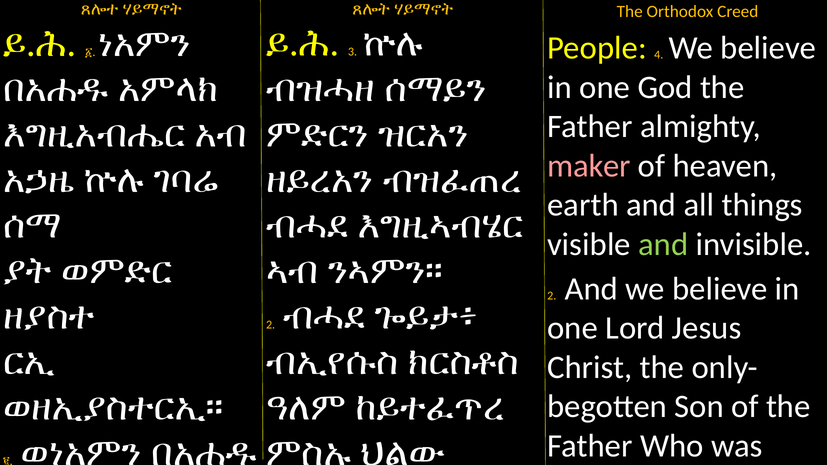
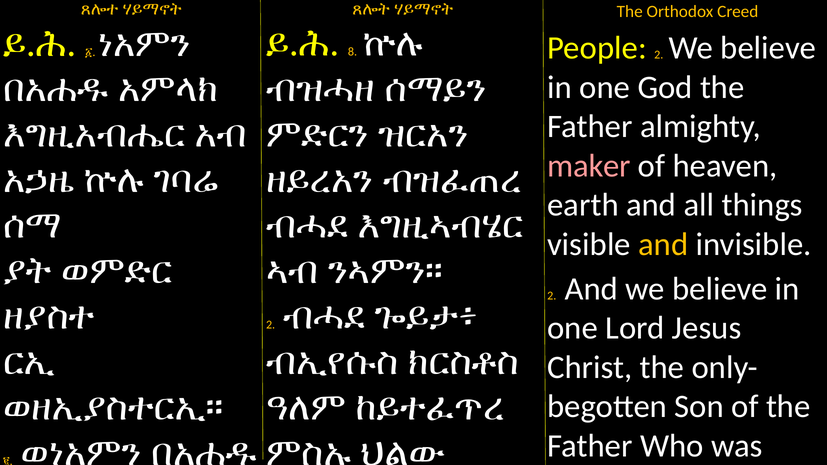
3: 3 -> 8
People 4: 4 -> 2
and at (663, 244) colour: light green -> yellow
